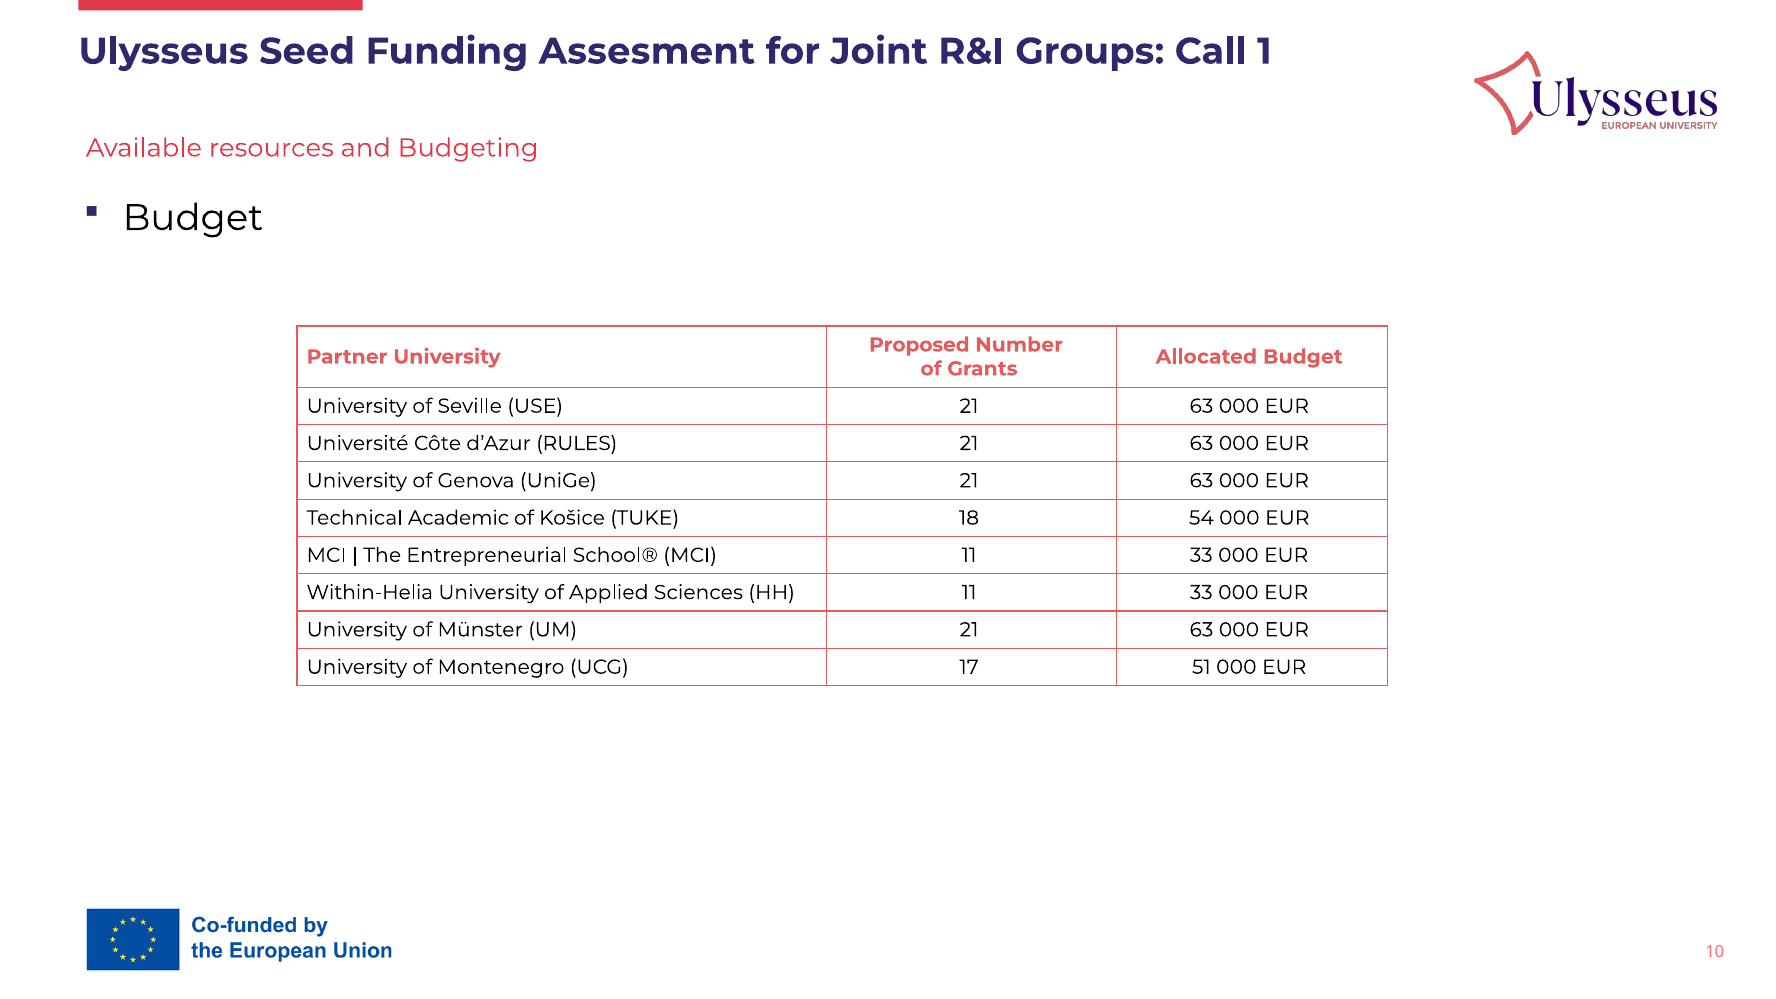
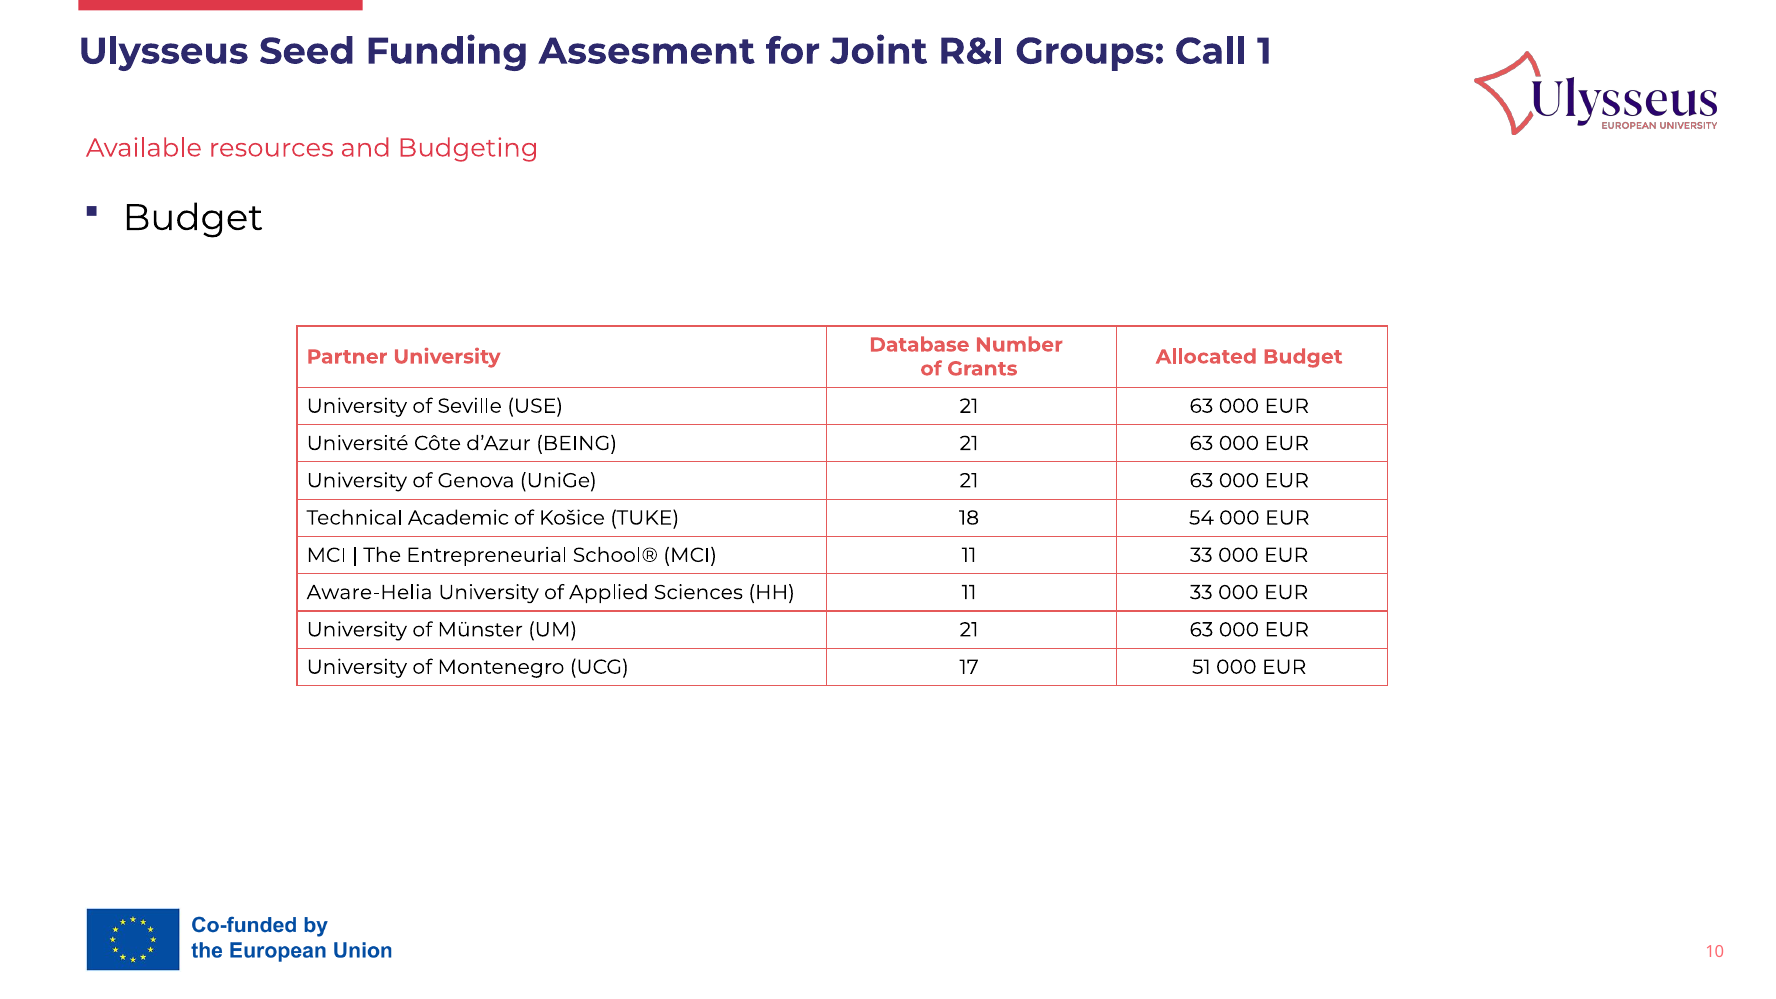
Proposed: Proposed -> Database
RULES: RULES -> BEING
Within-Helia: Within-Helia -> Aware-Helia
